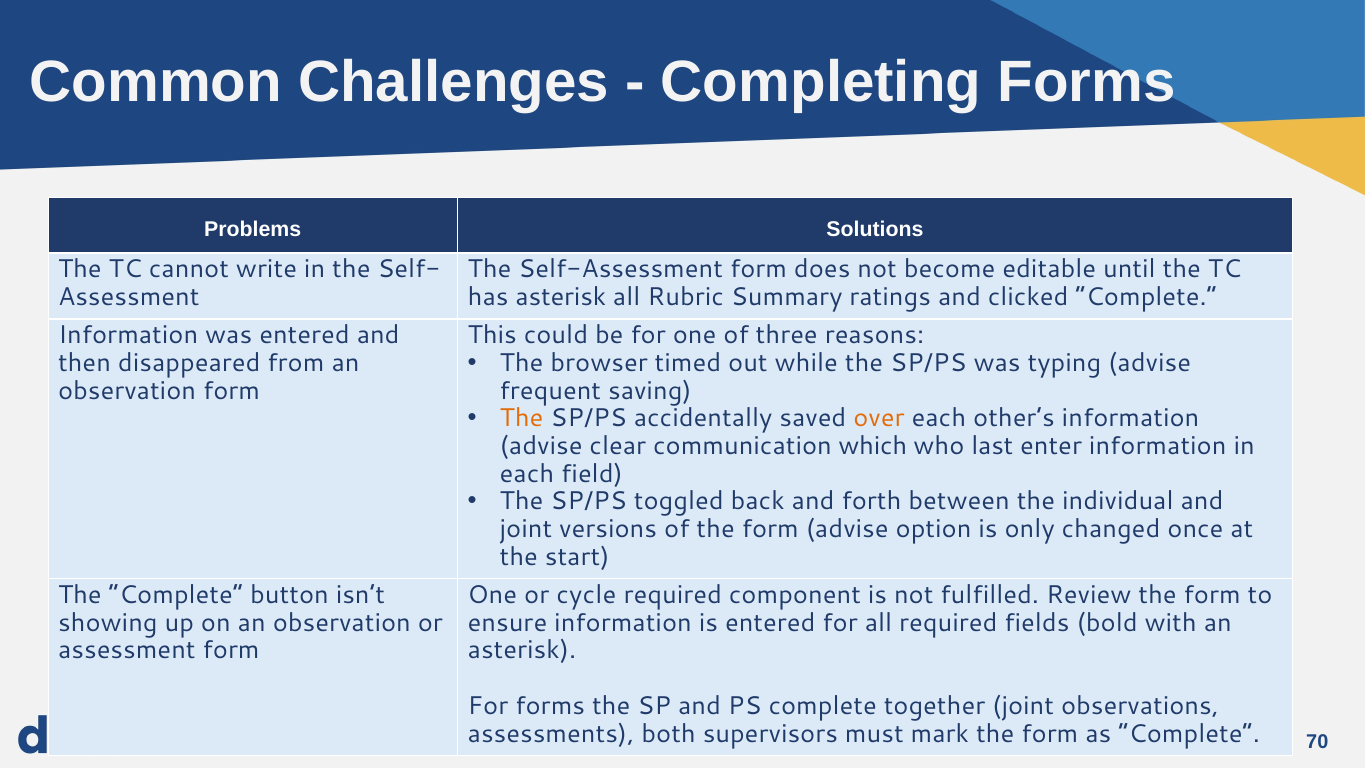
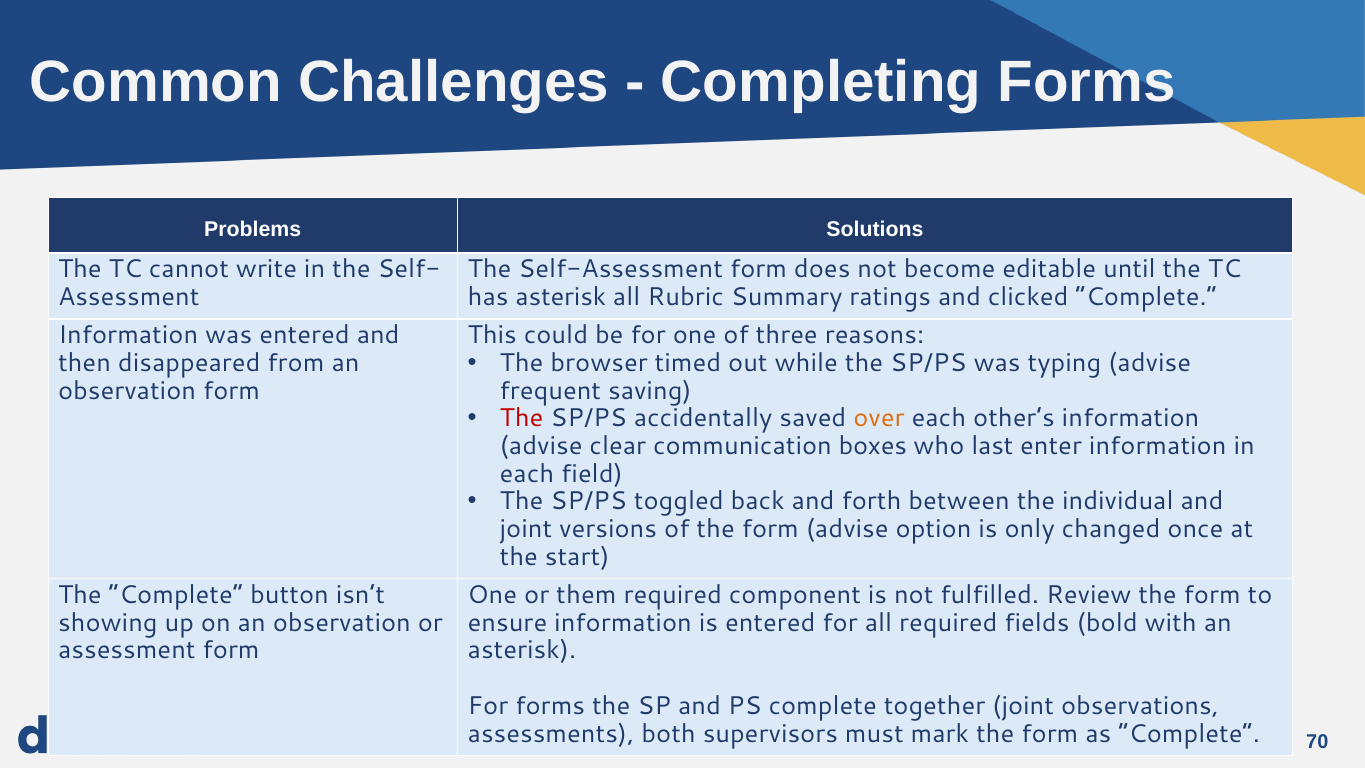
The at (522, 418) colour: orange -> red
which: which -> boxes
cycle: cycle -> them
